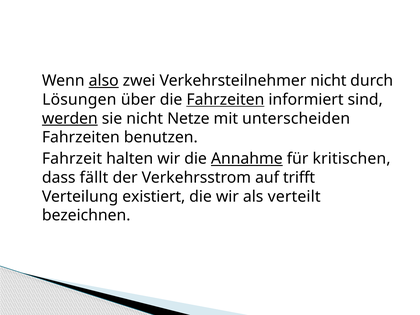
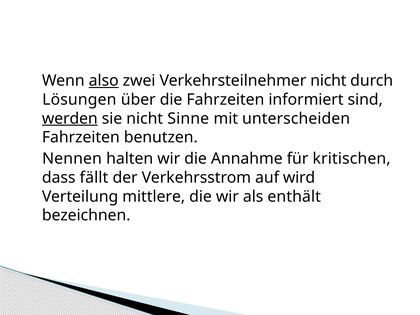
Fahrzeiten at (225, 100) underline: present -> none
Netze: Netze -> Sinne
Fahrzeit: Fahrzeit -> Nennen
Annahme underline: present -> none
trifft: trifft -> wird
existiert: existiert -> mittlere
verteilt: verteilt -> enthält
